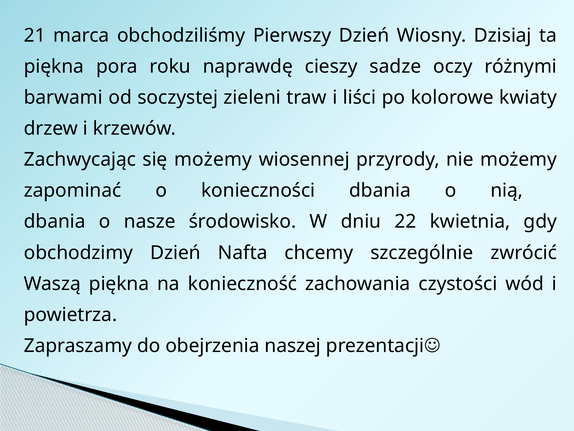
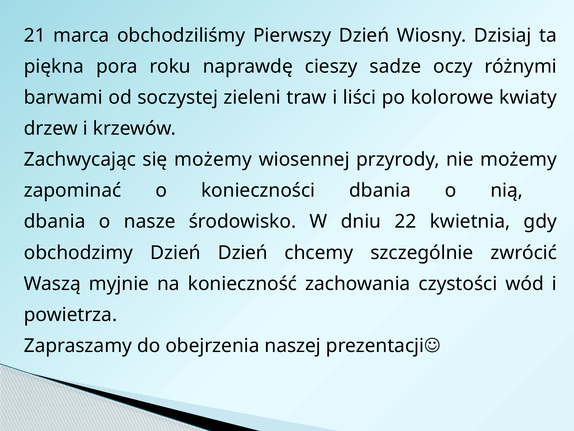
Dzień Nafta: Nafta -> Dzień
Waszą piękna: piękna -> myjnie
